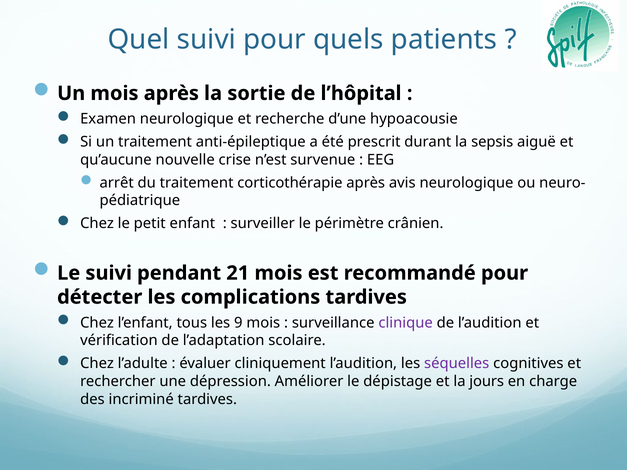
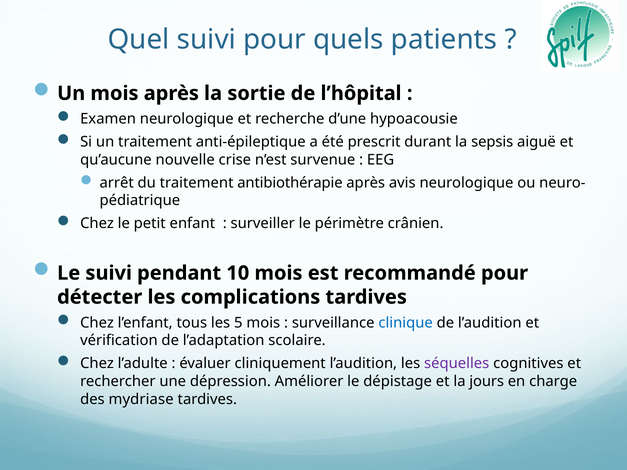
corticothérapie: corticothérapie -> antibiothérapie
21: 21 -> 10
9: 9 -> 5
clinique colour: purple -> blue
incriminé: incriminé -> mydriase
